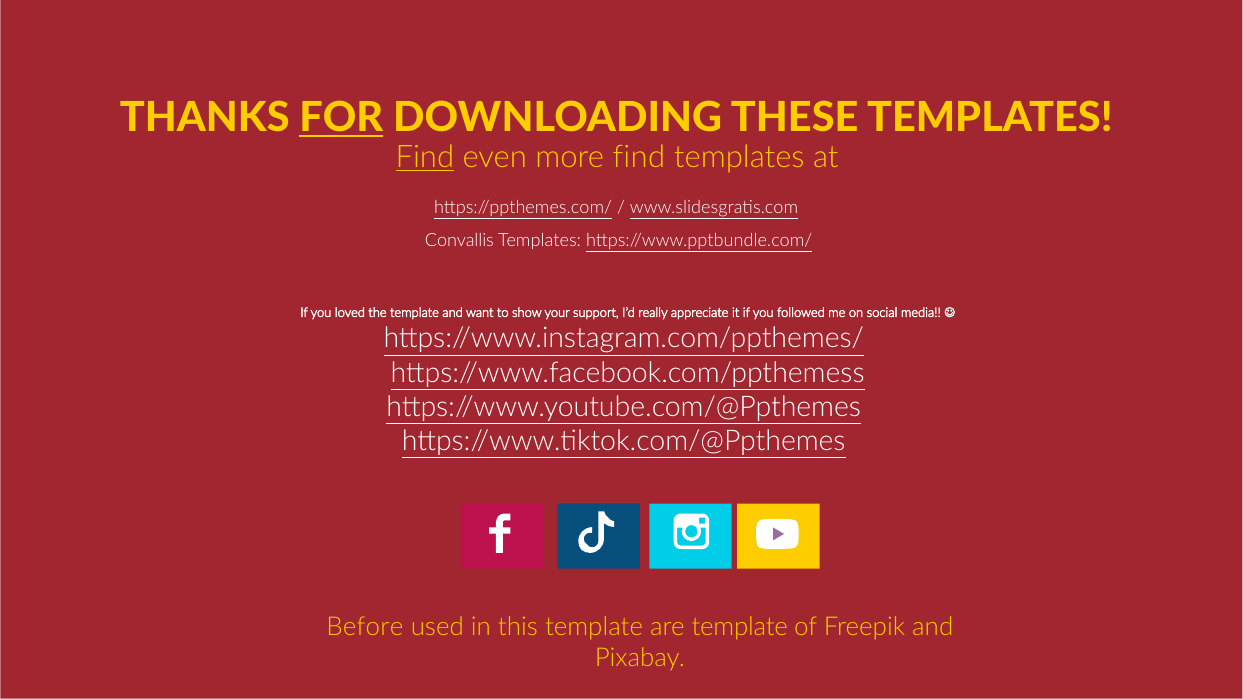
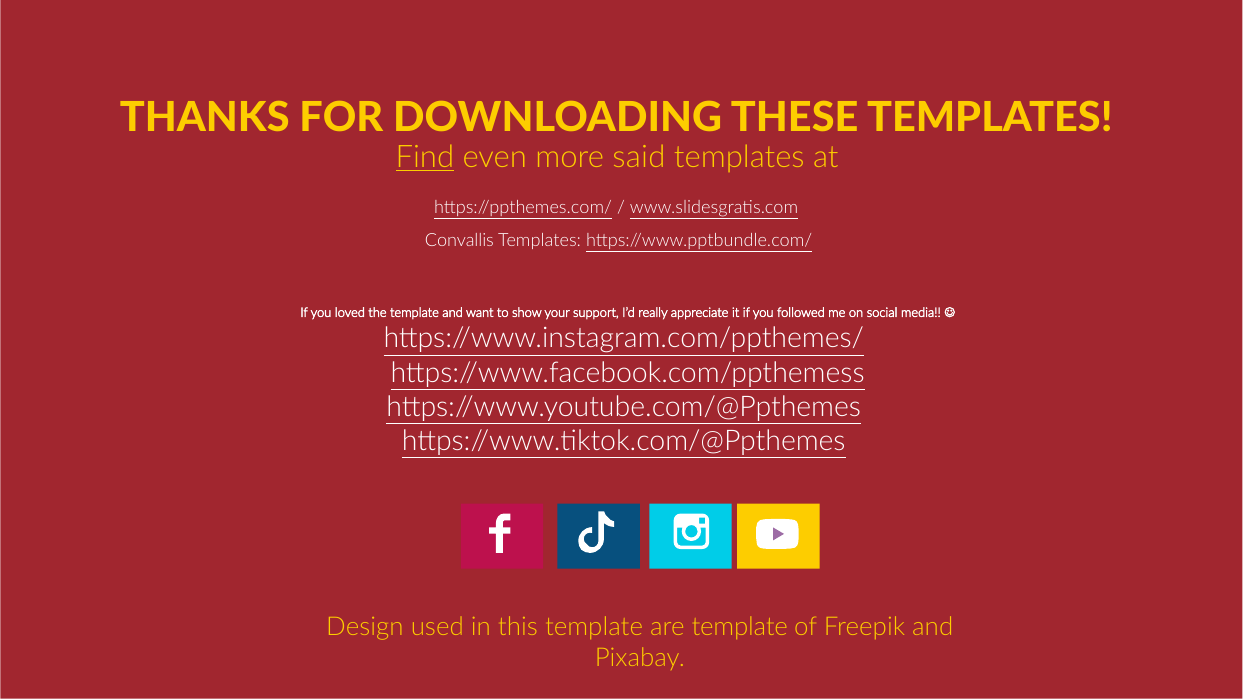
FOR underline: present -> none
more find: find -> said
Before: Before -> Design
